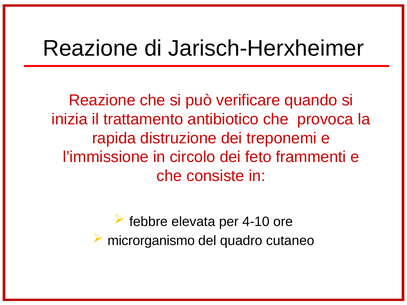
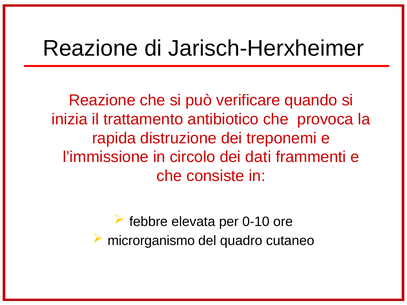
feto: feto -> dati
4-10: 4-10 -> 0-10
